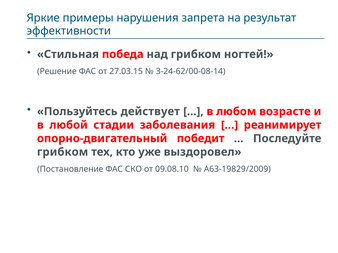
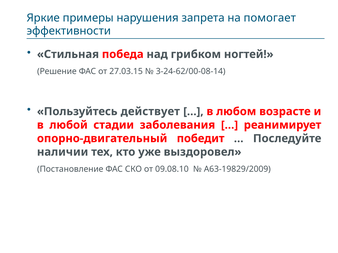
результат: результат -> помогает
грибком at (63, 152): грибком -> наличии
